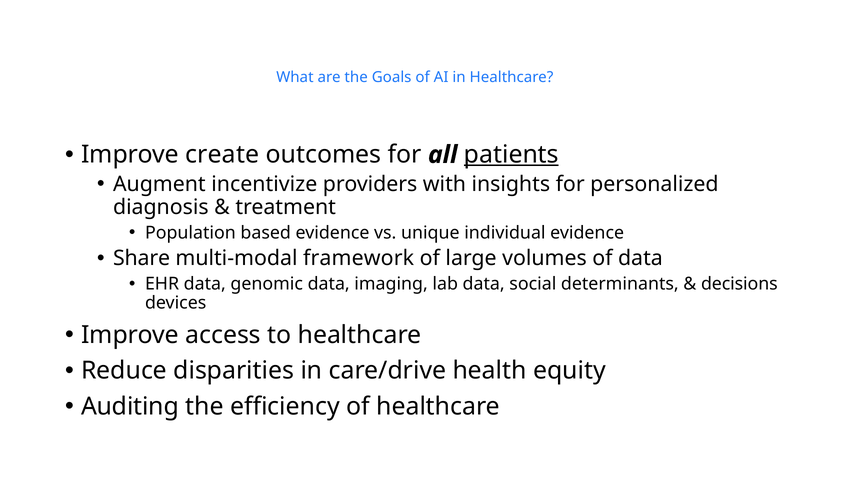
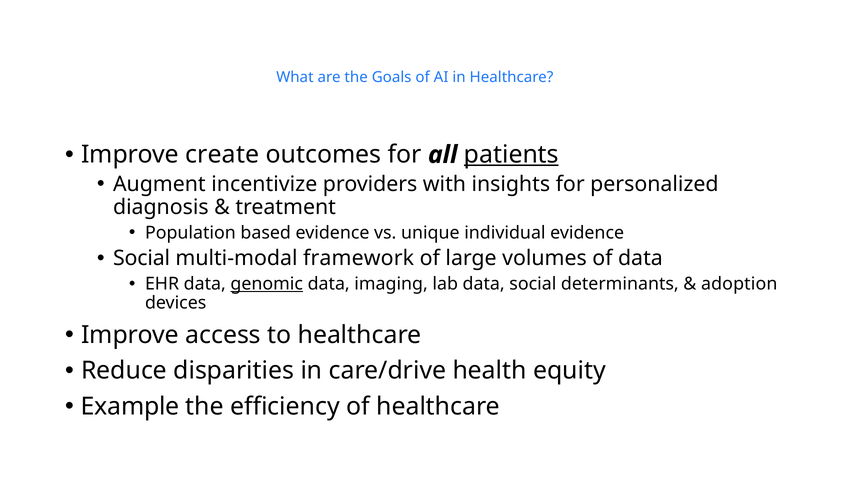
Share at (142, 258): Share -> Social
genomic underline: none -> present
decisions: decisions -> adoption
Auditing: Auditing -> Example
